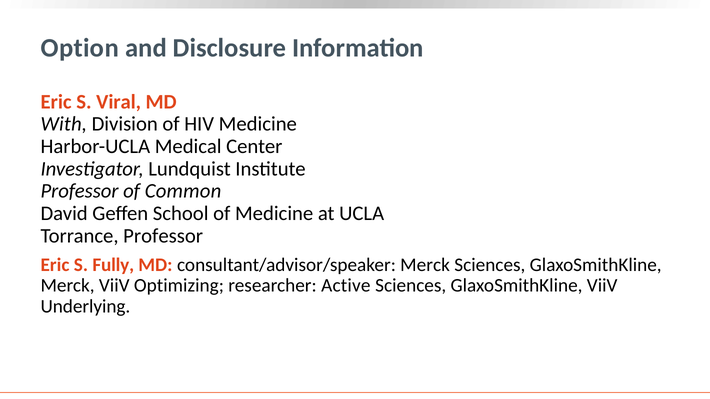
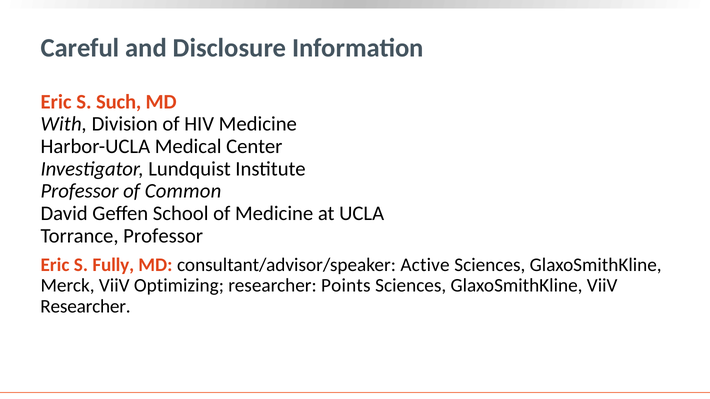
Option: Option -> Careful
Viral: Viral -> Such
consultant/advisor/speaker Merck: Merck -> Active
Active: Active -> Points
Underlying at (85, 307): Underlying -> Researcher
